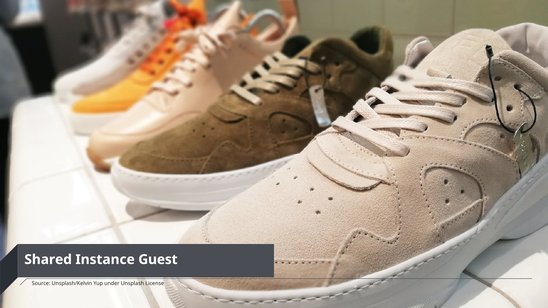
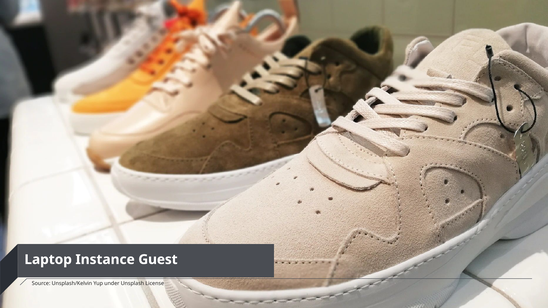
Shared: Shared -> Laptop
